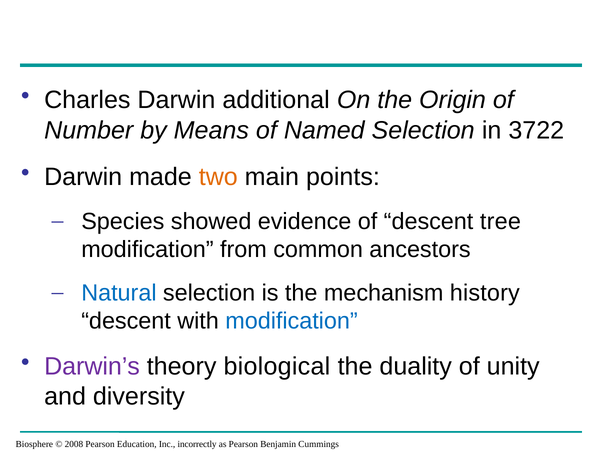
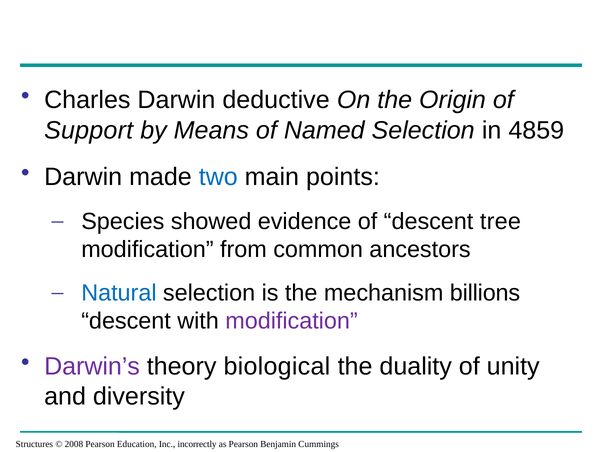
additional: additional -> deductive
Number: Number -> Support
3722: 3722 -> 4859
two colour: orange -> blue
history: history -> billions
modification at (291, 321) colour: blue -> purple
Biosphere: Biosphere -> Structures
